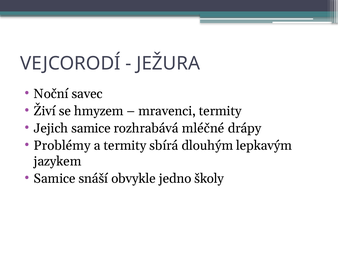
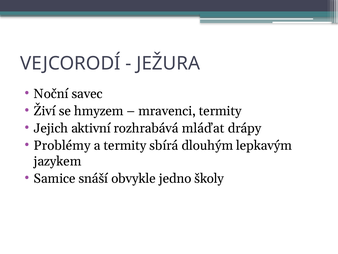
Jejich samice: samice -> aktivní
mléčné: mléčné -> mláďat
